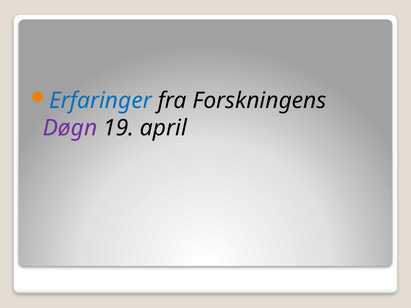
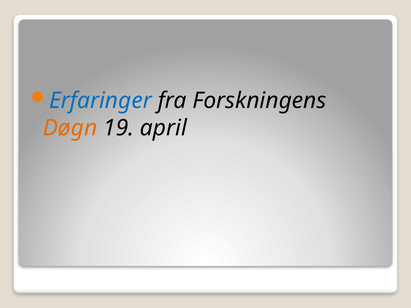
Døgn colour: purple -> orange
